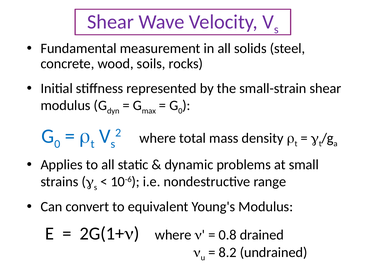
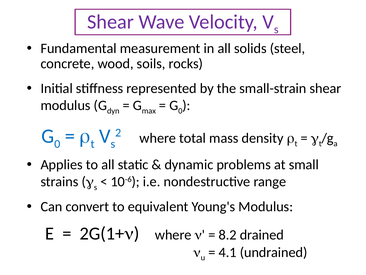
0.8: 0.8 -> 8.2
8.2: 8.2 -> 4.1
